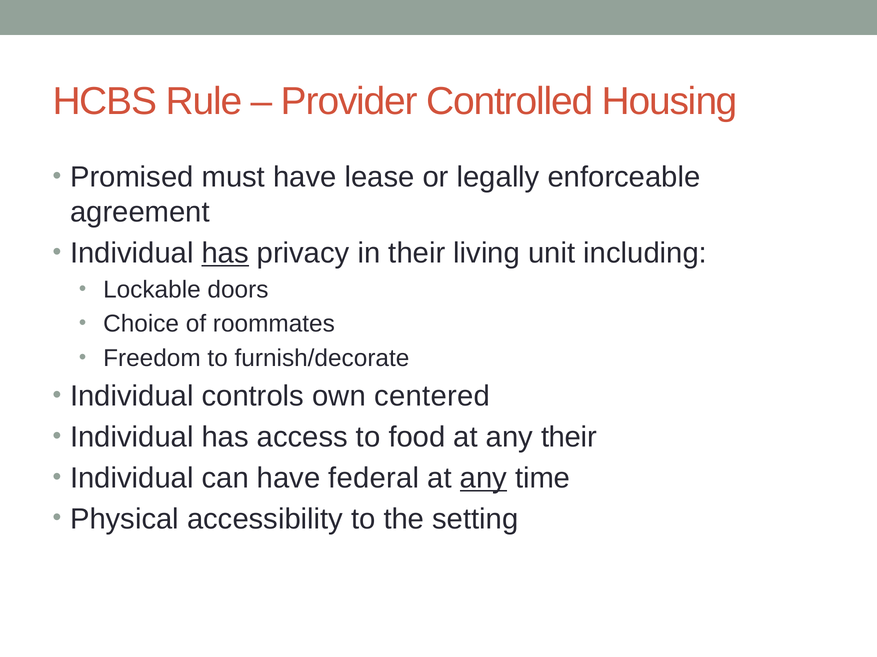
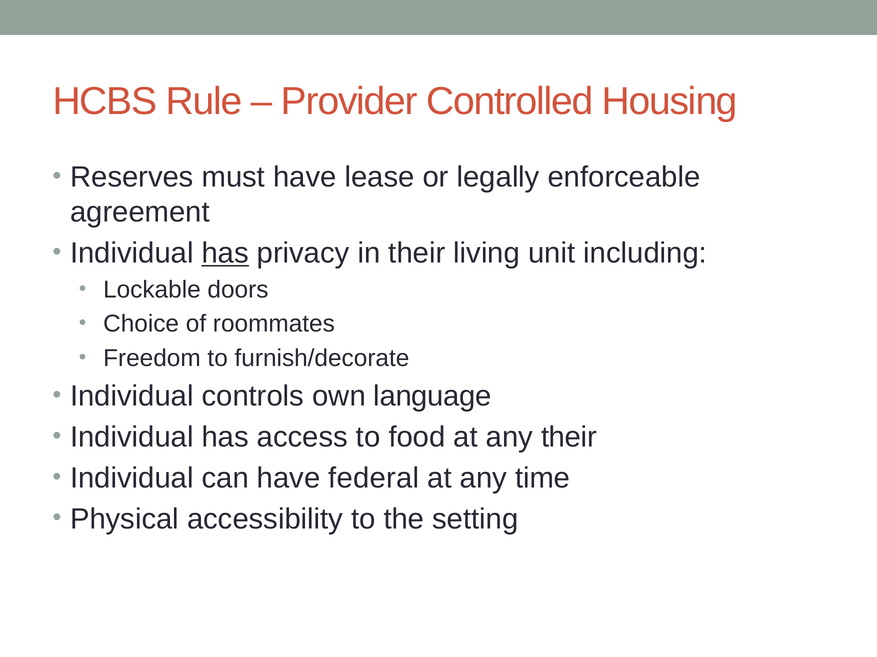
Promised: Promised -> Reserves
centered: centered -> language
any at (483, 479) underline: present -> none
